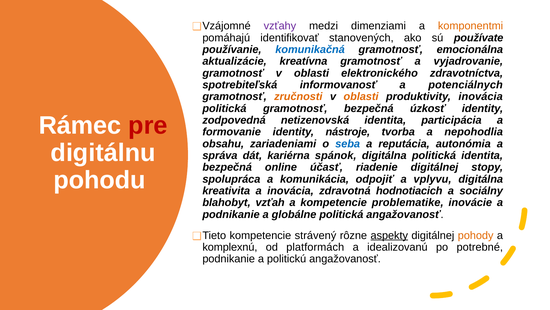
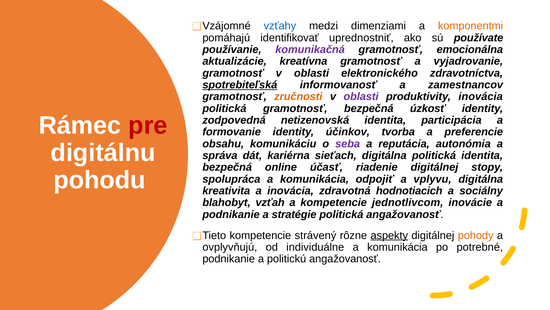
vzťahy colour: purple -> blue
stanovených: stanovených -> uprednostniť
komunikačná colour: blue -> purple
spotrebiteľská underline: none -> present
potenciálnych: potenciálnych -> zamestnancov
oblasti at (361, 96) colour: orange -> purple
nástroje: nástroje -> účinkov
nepohodlia: nepohodlia -> preferencie
zariadeniami: zariadeniami -> komunikáciu
seba colour: blue -> purple
spánok: spánok -> sieťach
problematike: problematike -> jednotlivcom
globálne: globálne -> stratégie
komplexnú: komplexnú -> ovplyvňujú
platformách: platformách -> individuálne
idealizovanú at (397, 247): idealizovanú -> komunikácia
